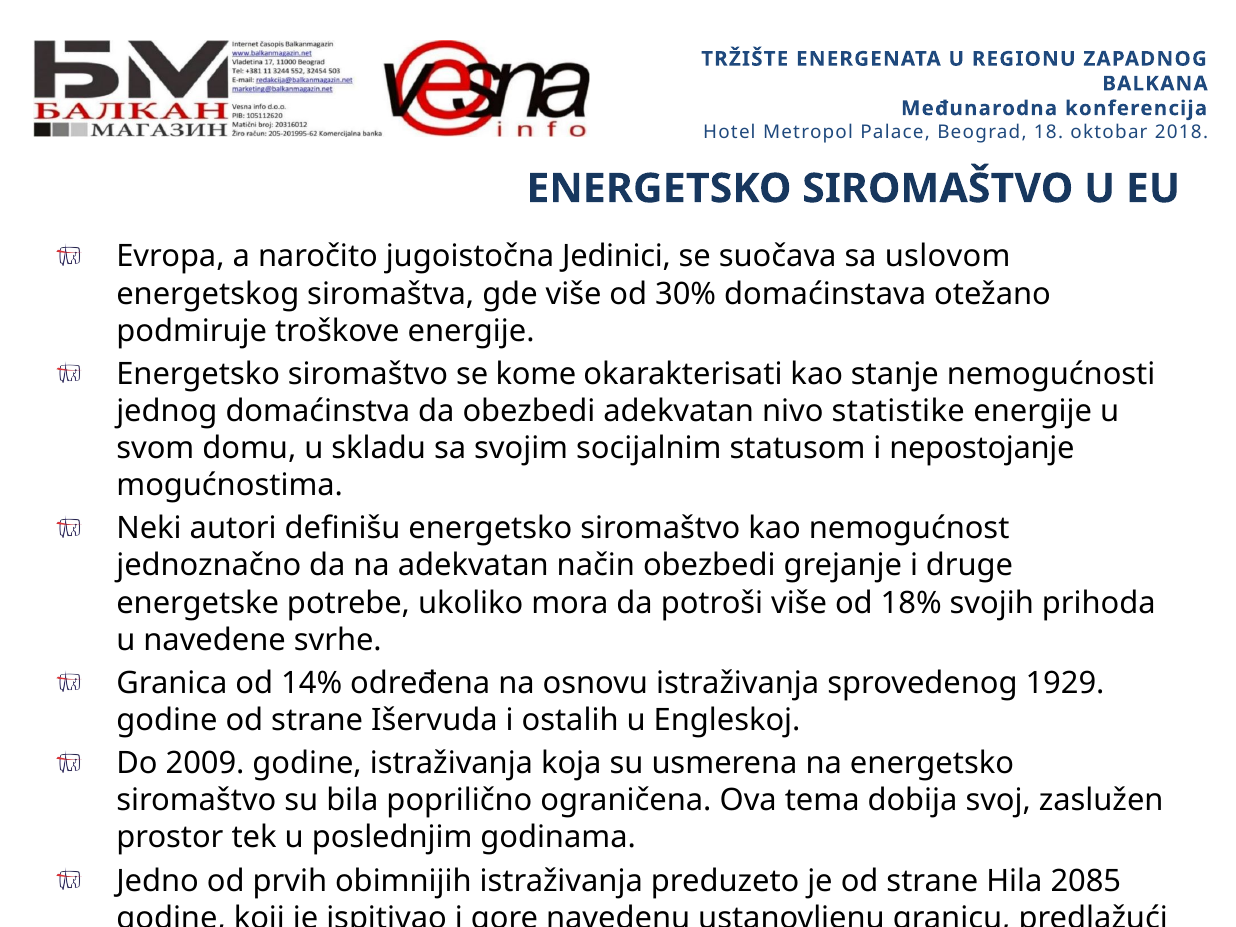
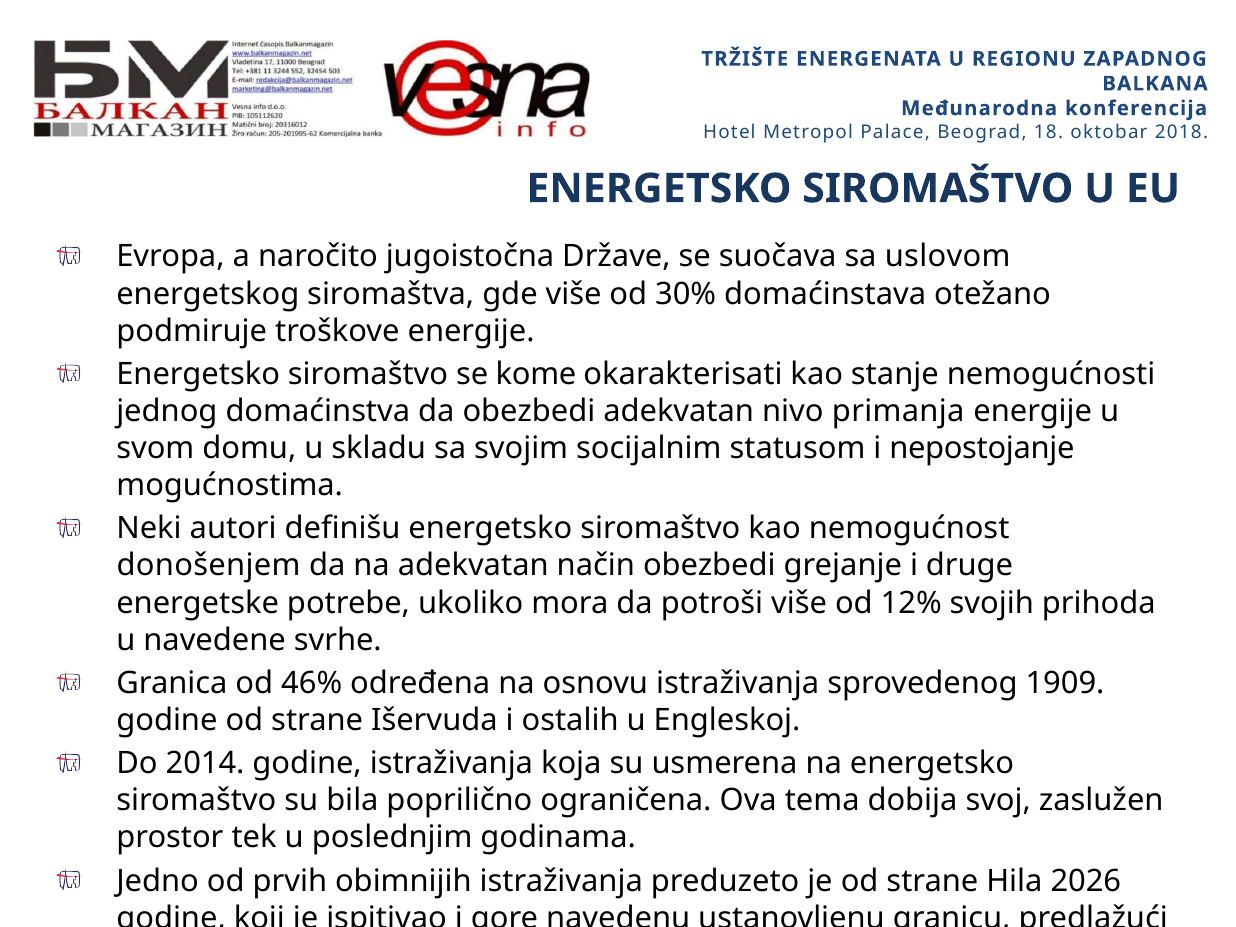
Jedinici: Jedinici -> Države
statistike: statistike -> primanja
jednoznačno: jednoznačno -> donošenjem
18%: 18% -> 12%
14%: 14% -> 46%
1929: 1929 -> 1909
2009: 2009 -> 2014
2085: 2085 -> 2026
